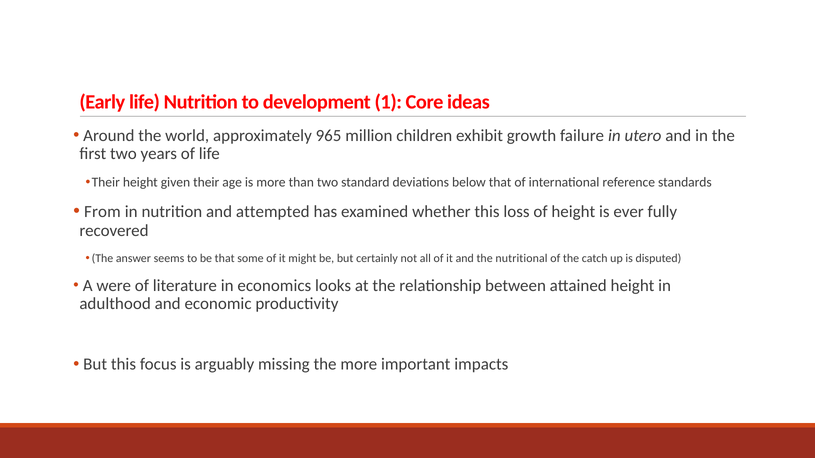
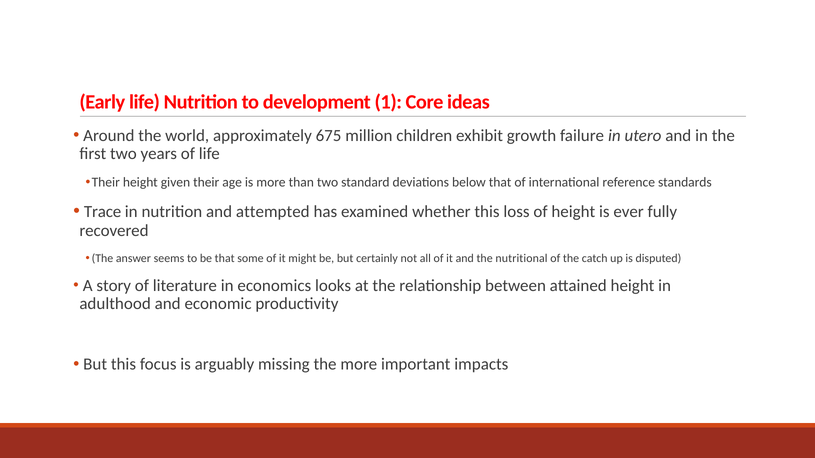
965: 965 -> 675
From: From -> Trace
were: were -> story
